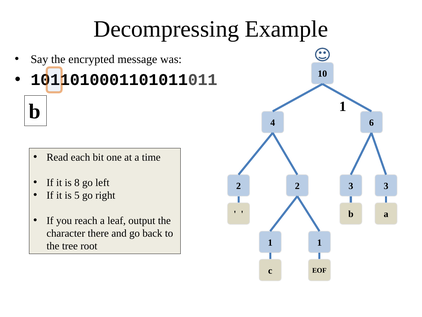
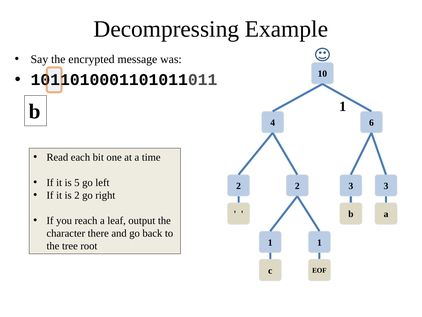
8: 8 -> 5
is 5: 5 -> 2
